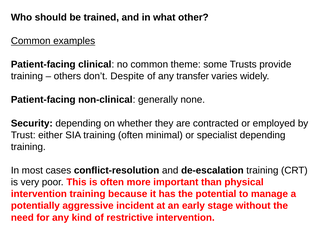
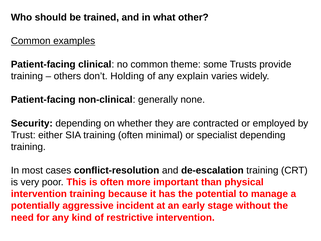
Despite: Despite -> Holding
transfer: transfer -> explain
